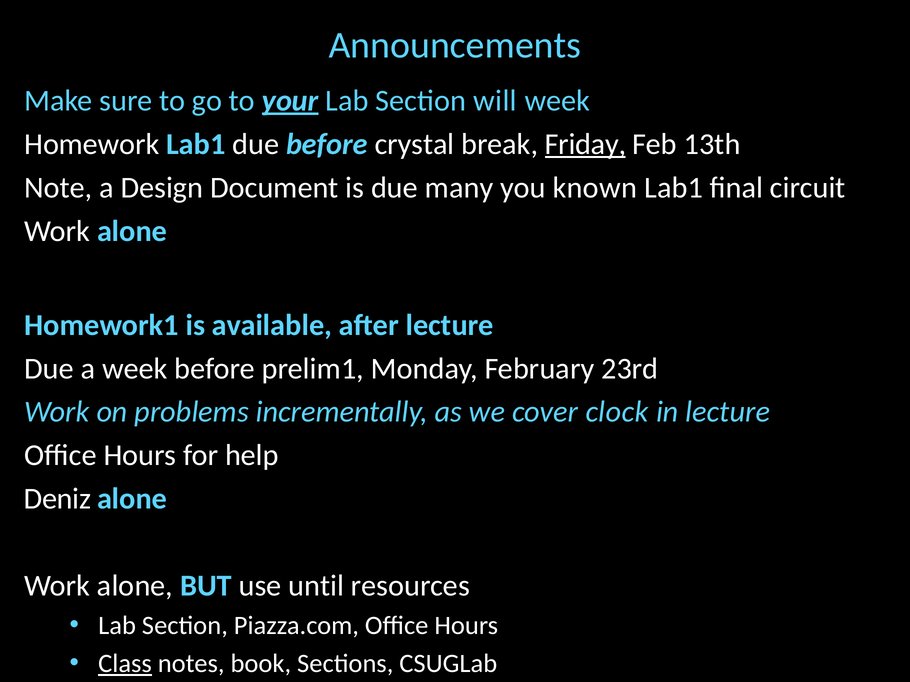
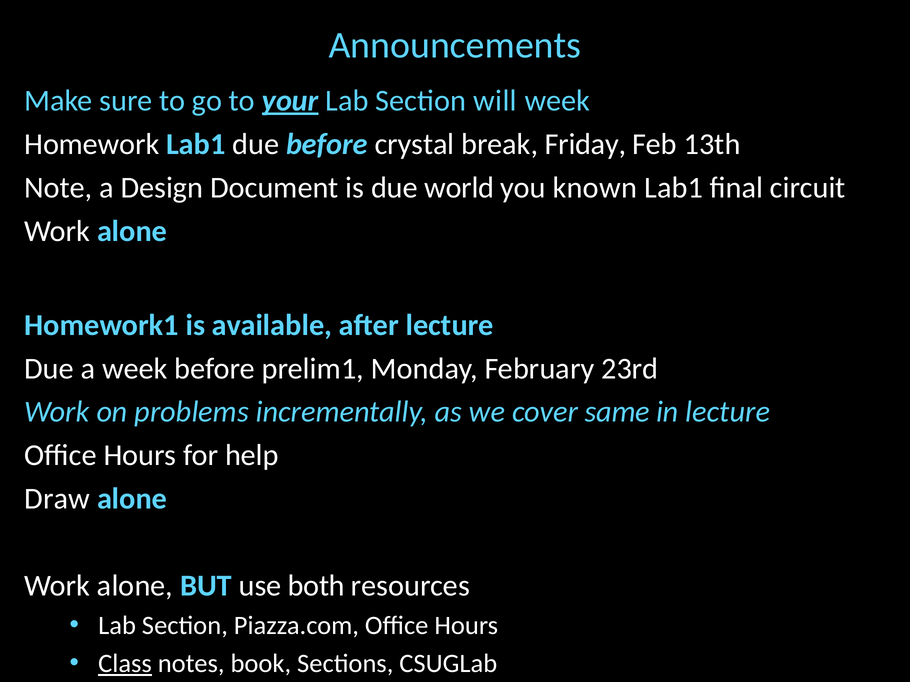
Friday underline: present -> none
many: many -> world
clock: clock -> same
Deniz: Deniz -> Draw
until: until -> both
